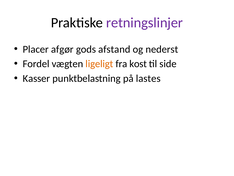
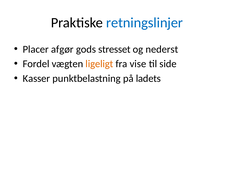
retningslinjer colour: purple -> blue
afstand: afstand -> stresset
kost: kost -> vise
lastes: lastes -> ladets
